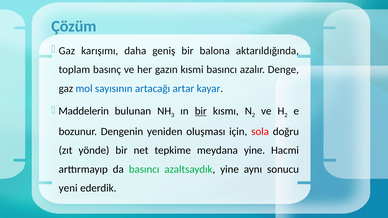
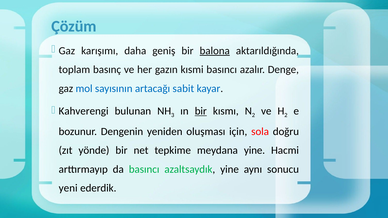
balona underline: none -> present
artar: artar -> sabit
Maddelerin: Maddelerin -> Kahverengi
